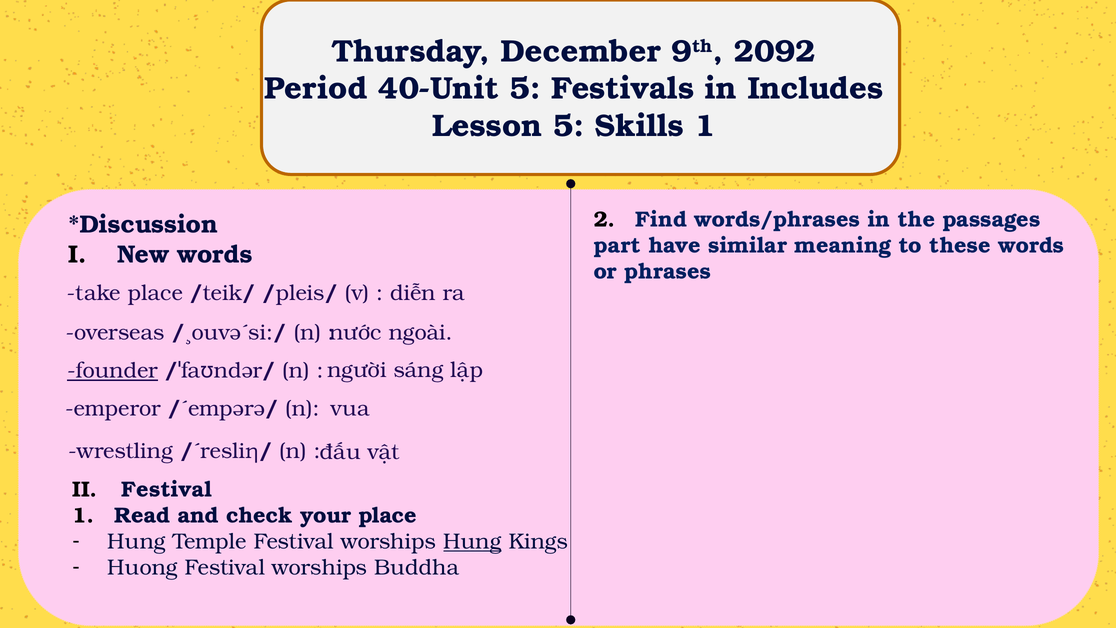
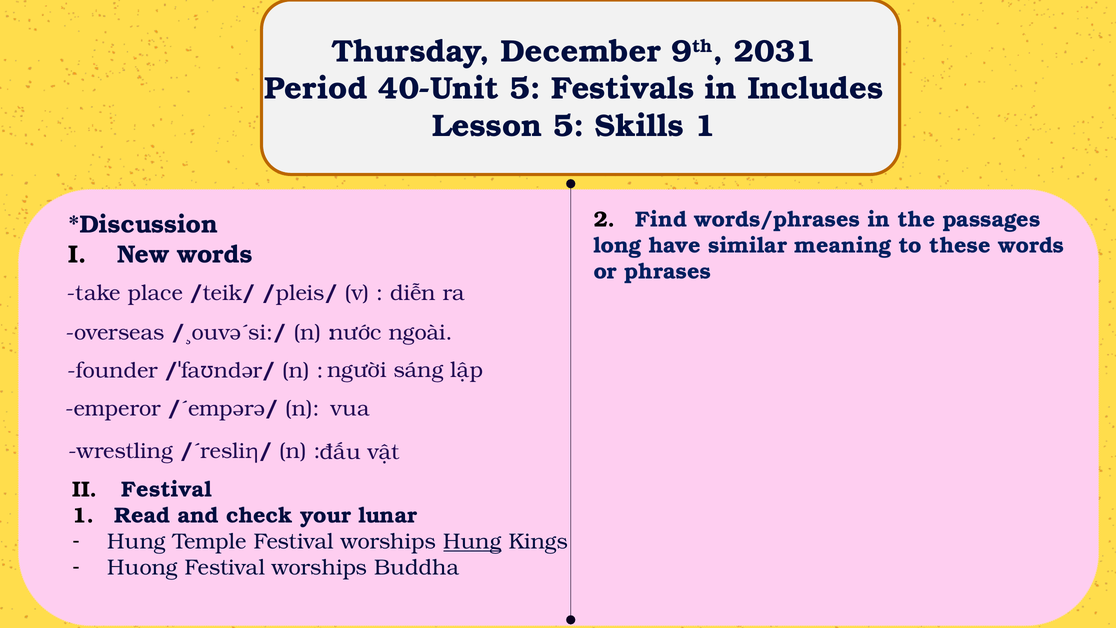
2092: 2092 -> 2031
part: part -> long
founder underline: present -> none
your place: place -> lunar
